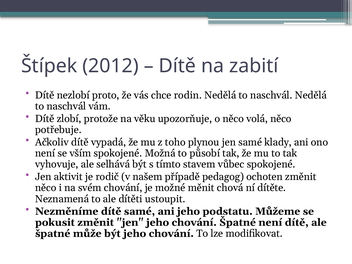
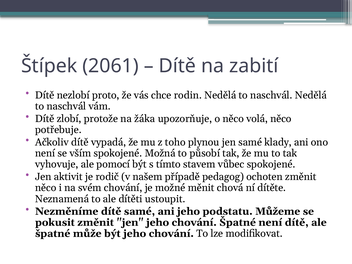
2012: 2012 -> 2061
věku: věku -> žáka
selhává: selhává -> pomocí
